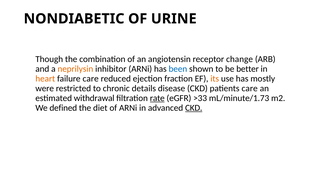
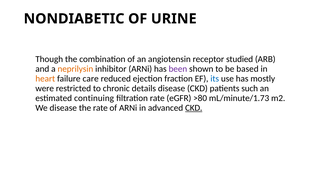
change: change -> studied
been colour: blue -> purple
better: better -> based
its colour: orange -> blue
patients care: care -> such
withdrawal: withdrawal -> continuing
rate at (157, 98) underline: present -> none
>33: >33 -> >80
We defined: defined -> disease
the diet: diet -> rate
